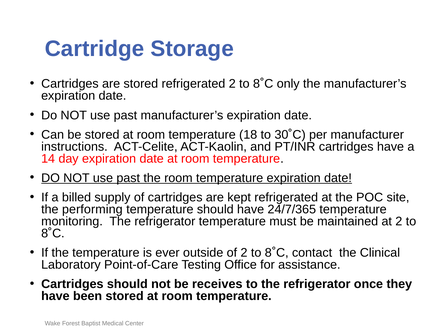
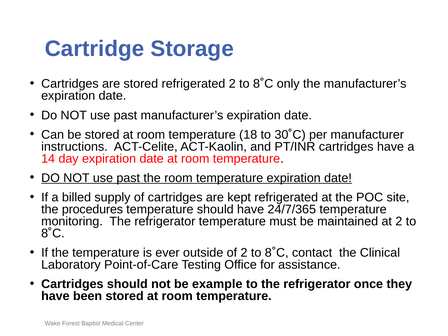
performing: performing -> procedures
receives: receives -> example
